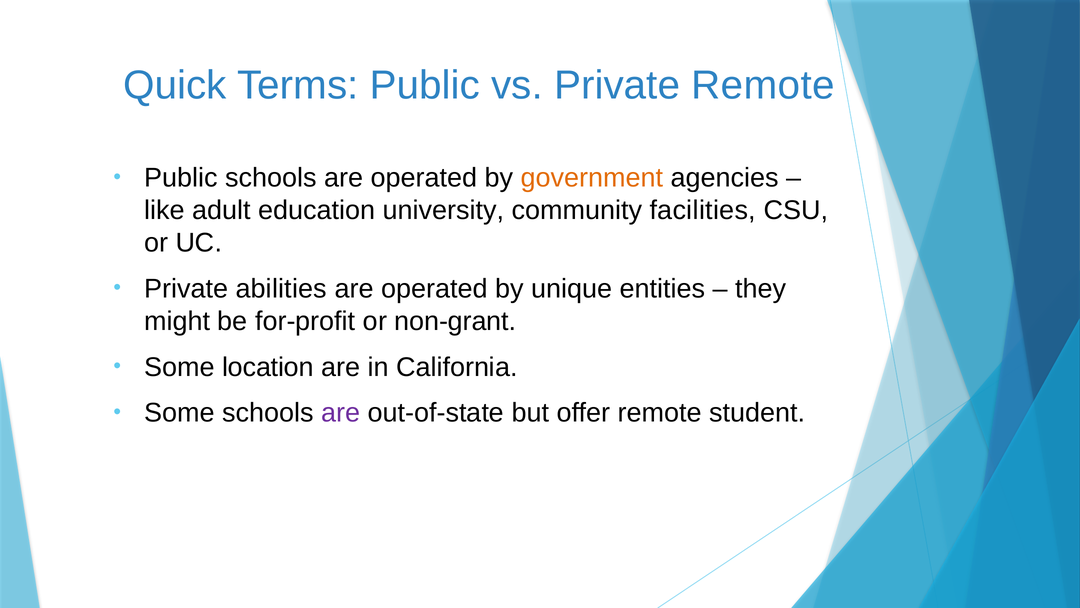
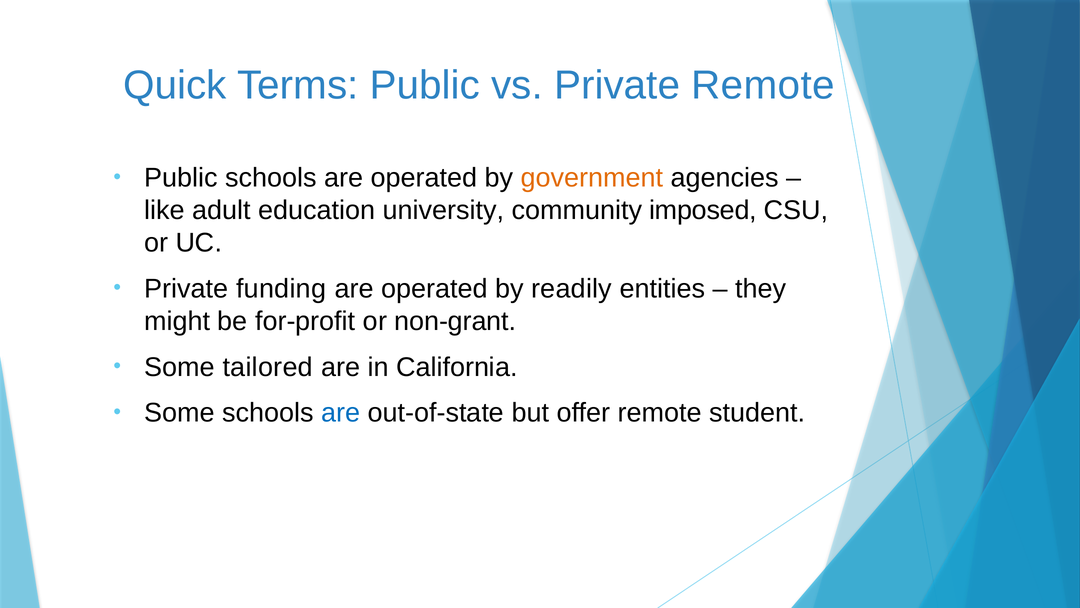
facilities: facilities -> imposed
abilities: abilities -> funding
unique: unique -> readily
location: location -> tailored
are at (341, 413) colour: purple -> blue
